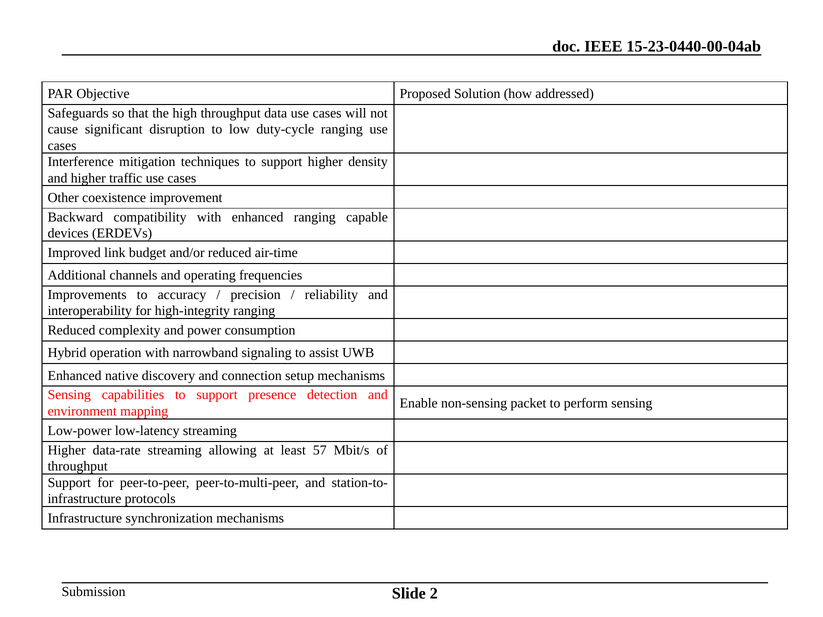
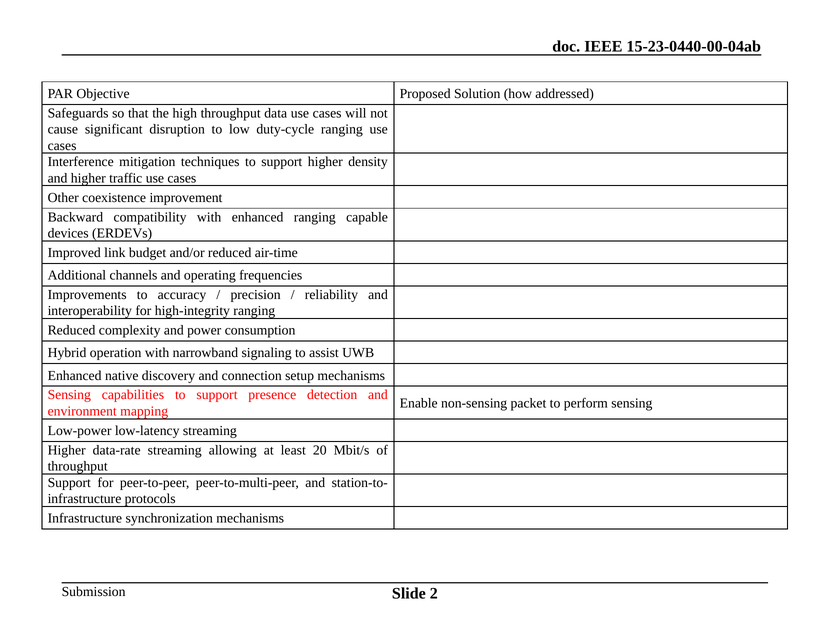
57: 57 -> 20
